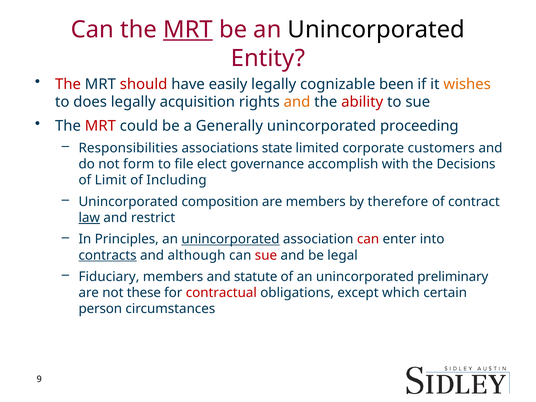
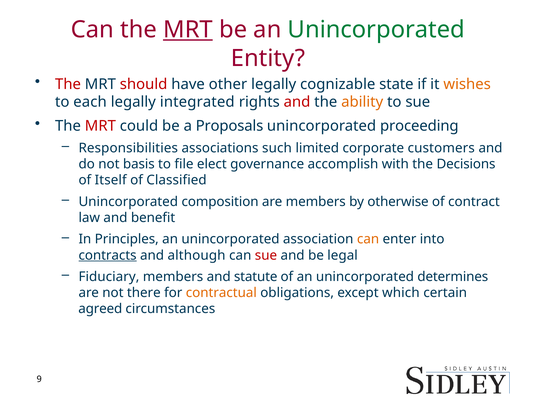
Unincorporated at (376, 30) colour: black -> green
easily: easily -> other
been: been -> state
does: does -> each
acquisition: acquisition -> integrated
and at (297, 102) colour: orange -> red
ability colour: red -> orange
Generally: Generally -> Proposals
state: state -> such
form: form -> basis
Limit: Limit -> Itself
Including: Including -> Classified
therefore: therefore -> otherwise
law underline: present -> none
restrict: restrict -> benefit
unincorporated at (230, 239) underline: present -> none
can at (368, 239) colour: red -> orange
preliminary: preliminary -> determines
these: these -> there
contractual colour: red -> orange
person: person -> agreed
